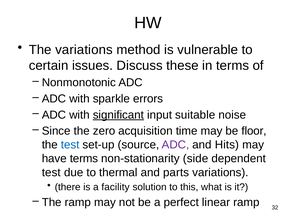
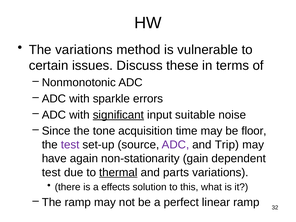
zero: zero -> tone
test at (70, 145) colour: blue -> purple
Hits: Hits -> Trip
have terms: terms -> again
side: side -> gain
thermal underline: none -> present
facility: facility -> effects
